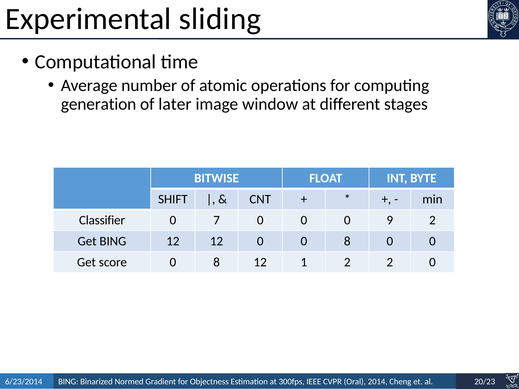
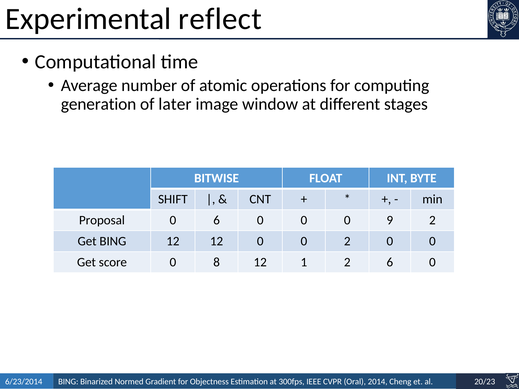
sliding: sliding -> reflect
Classifier: Classifier -> Proposal
0 7: 7 -> 6
0 0 8: 8 -> 2
2 2: 2 -> 6
